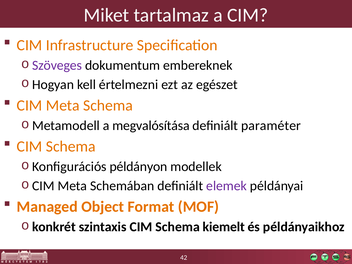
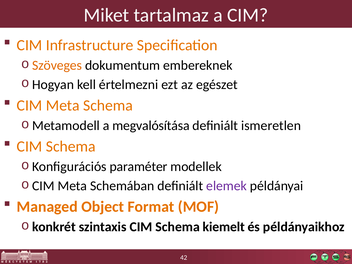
Szöveges colour: purple -> orange
paraméter: paraméter -> ismeretlen
példányon: példányon -> paraméter
